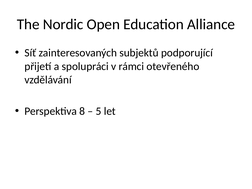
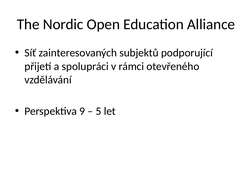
8: 8 -> 9
